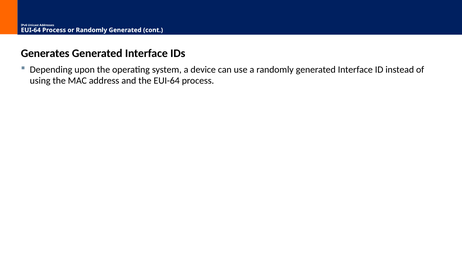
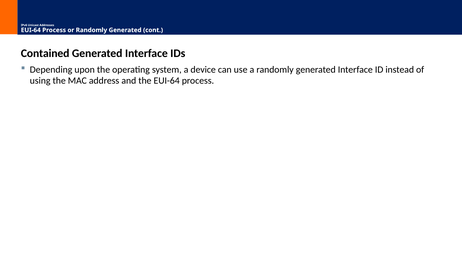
Generates: Generates -> Contained
